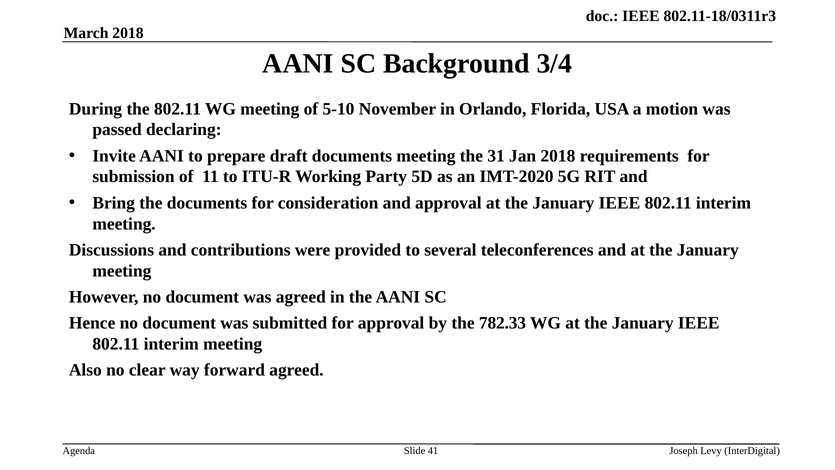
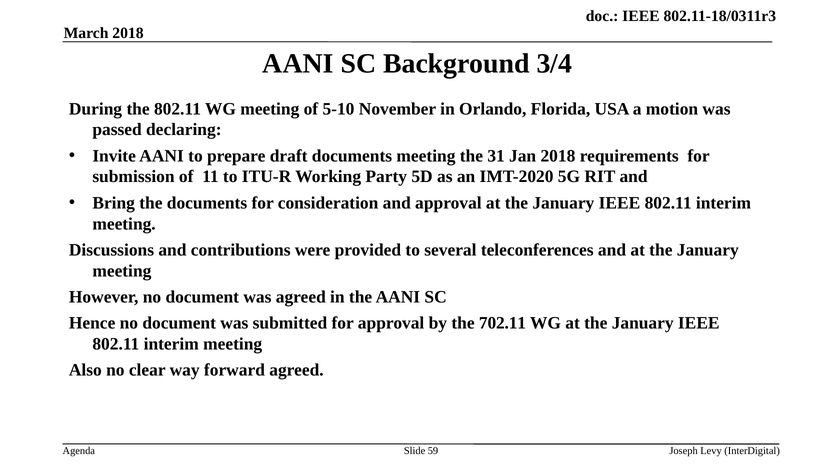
782.33: 782.33 -> 702.11
41: 41 -> 59
